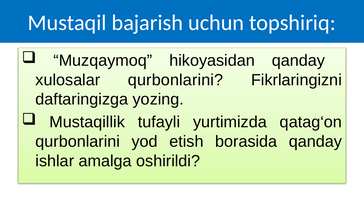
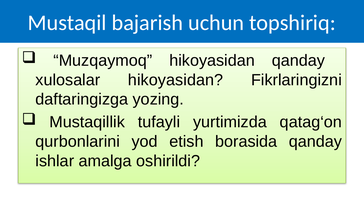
xulosalar qurbonlarini: qurbonlarini -> hikoyasidan
